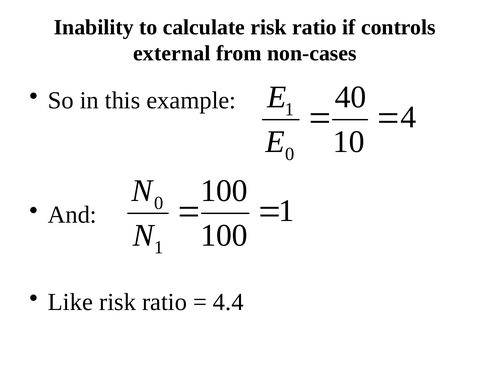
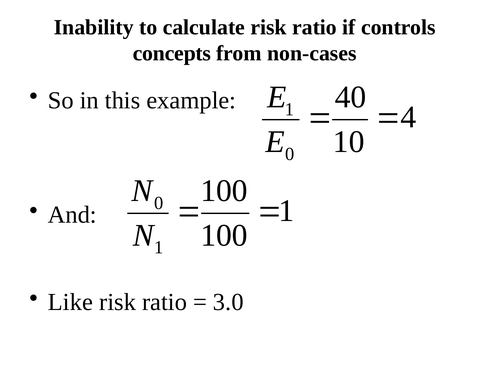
external: external -> concepts
4.4: 4.4 -> 3.0
